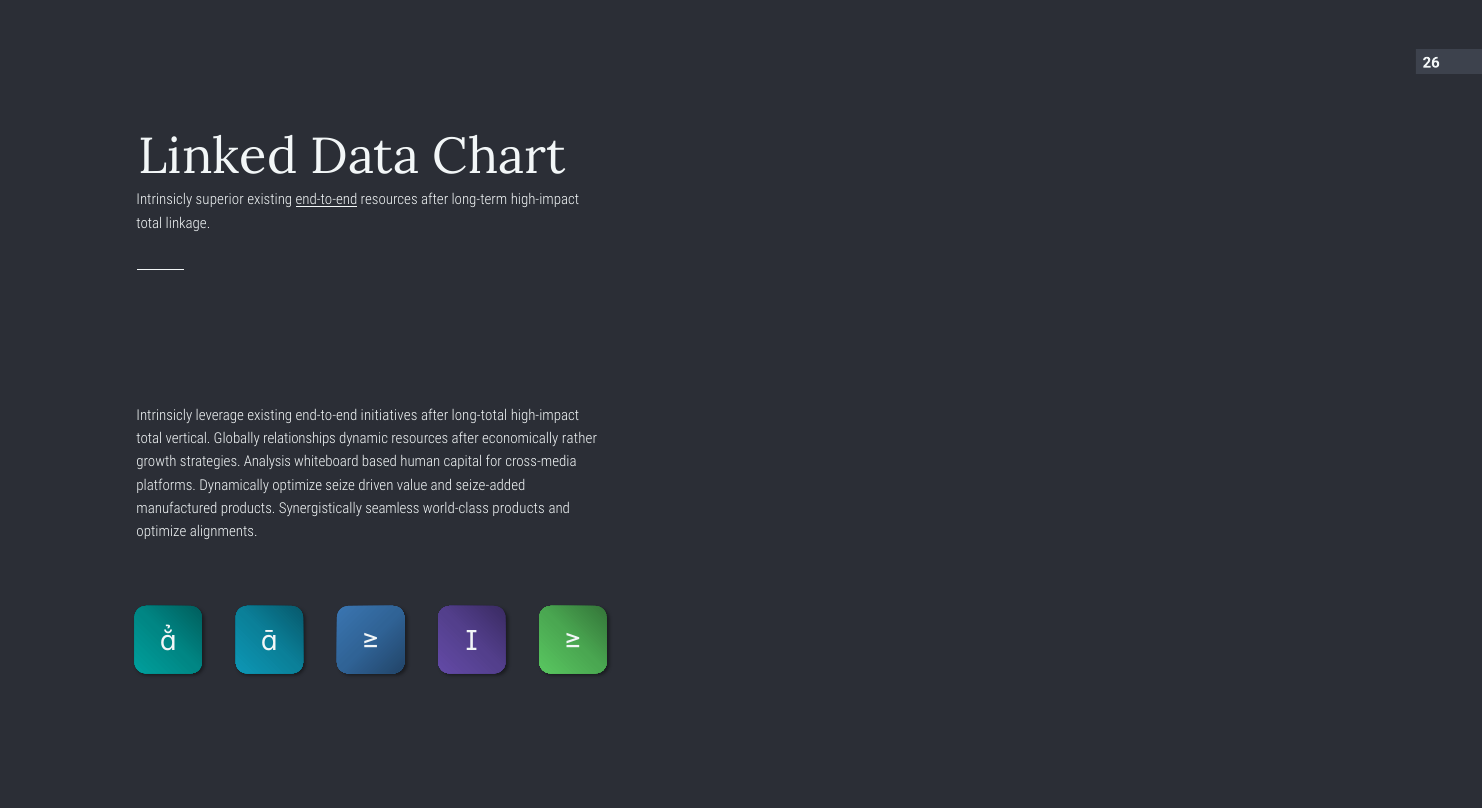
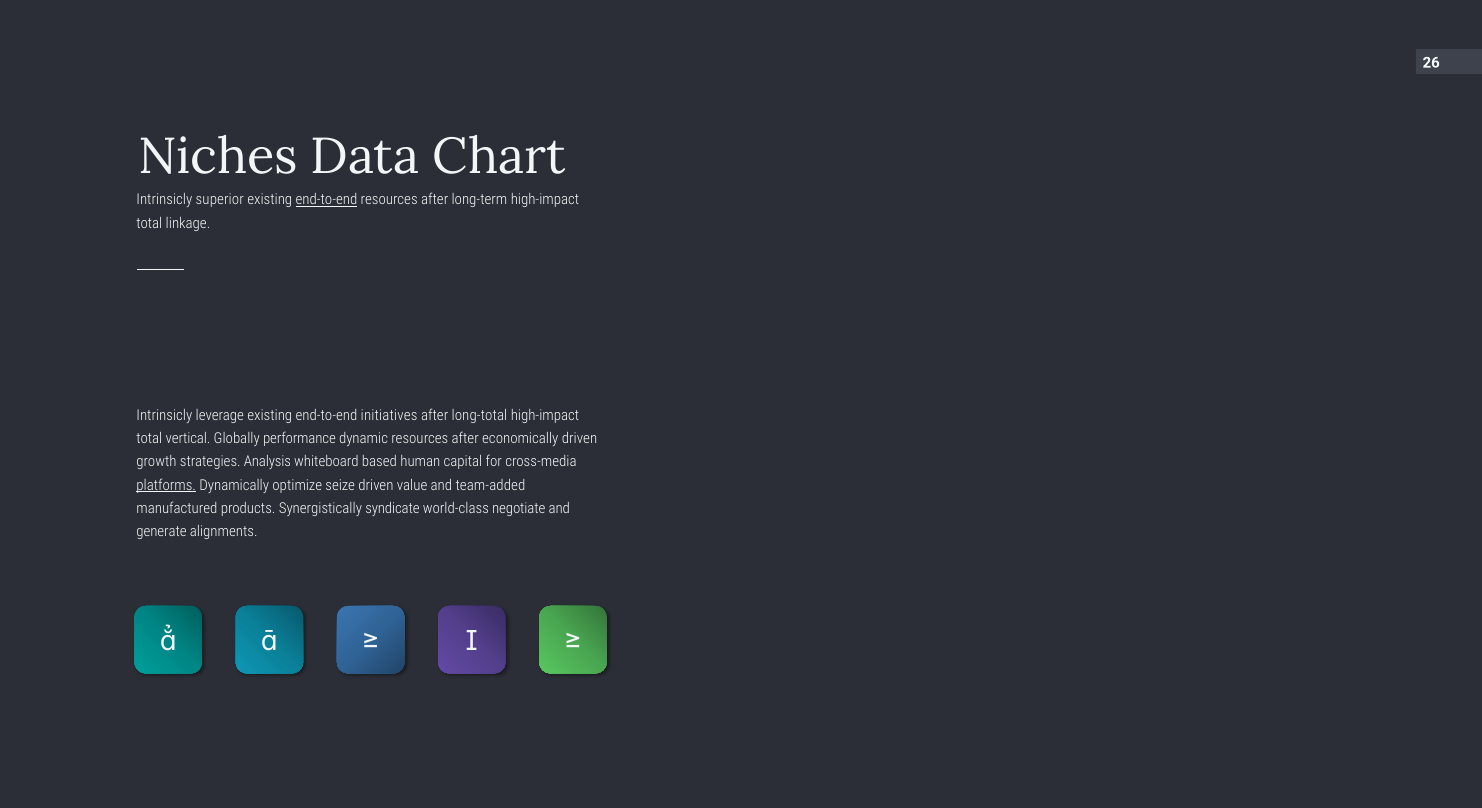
Linked: Linked -> Niches
relationships: relationships -> performance
economically rather: rather -> driven
platforms underline: none -> present
seize-added: seize-added -> team-added
seamless: seamless -> syndicate
world-class products: products -> negotiate
optimize at (161, 532): optimize -> generate
